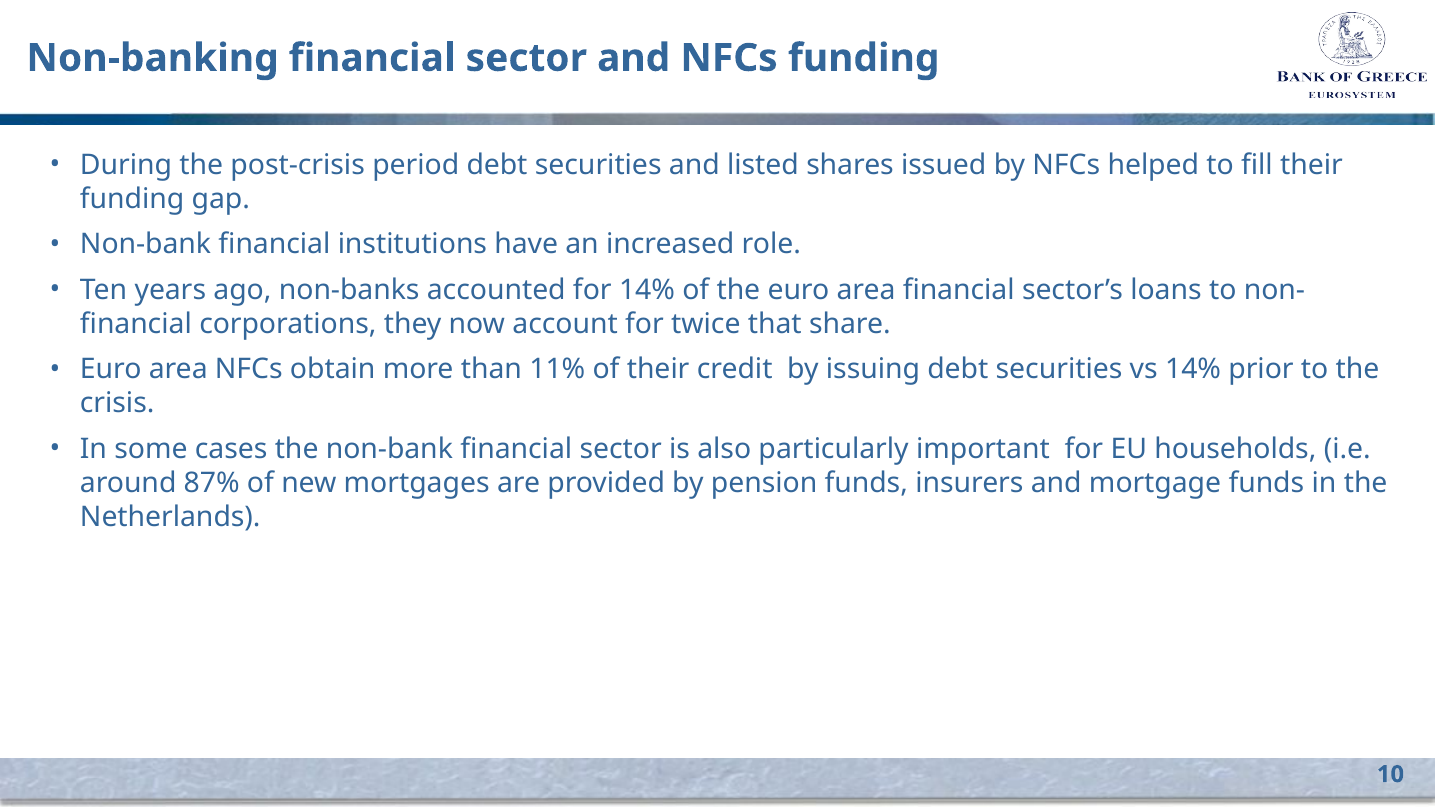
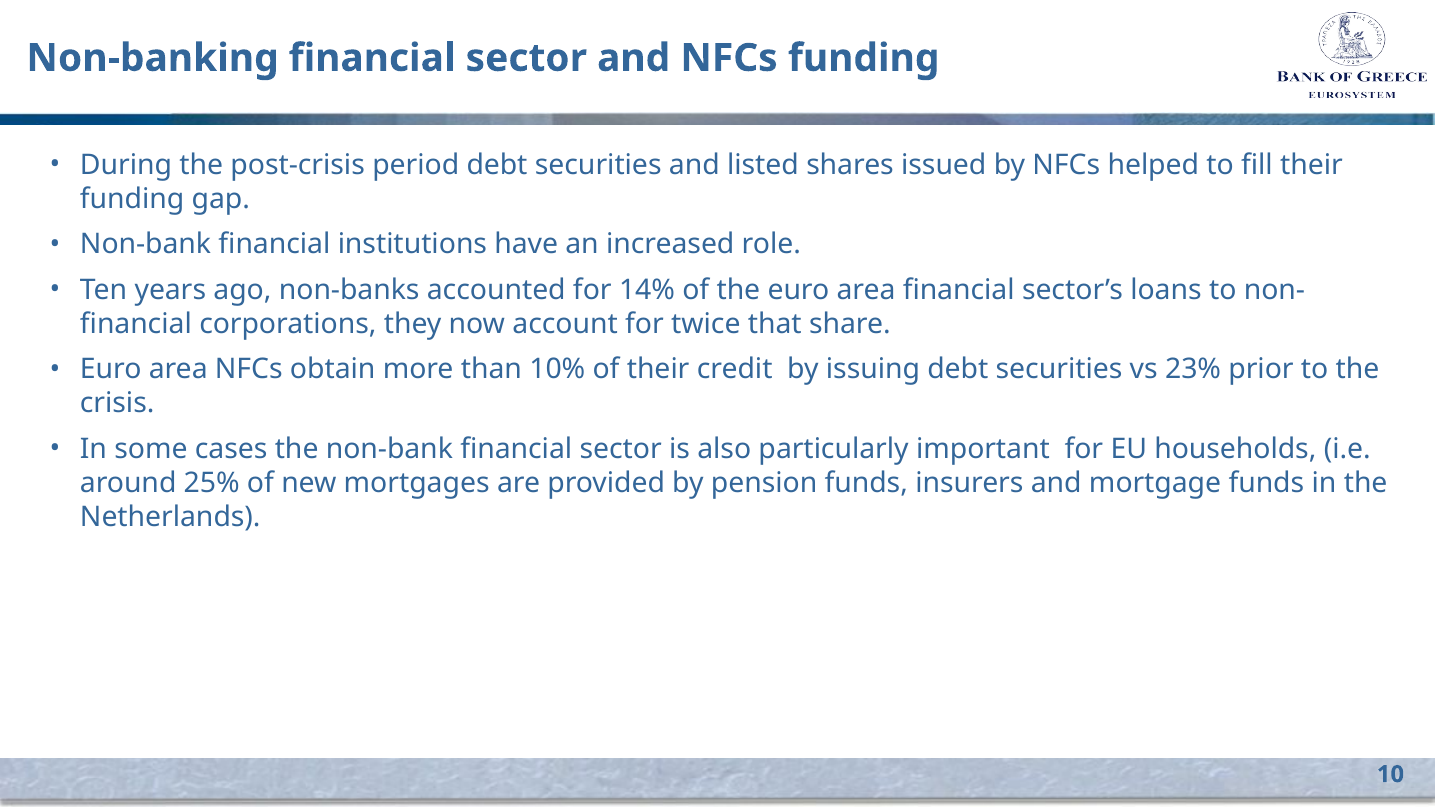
11%: 11% -> 10%
vs 14%: 14% -> 23%
87%: 87% -> 25%
